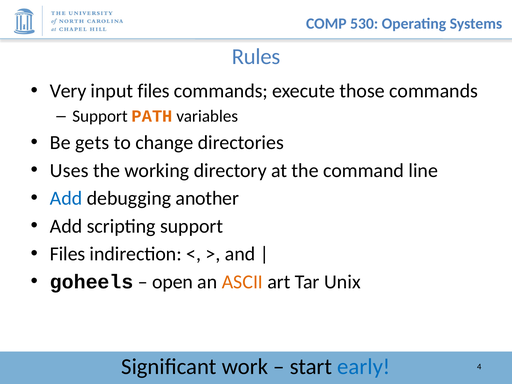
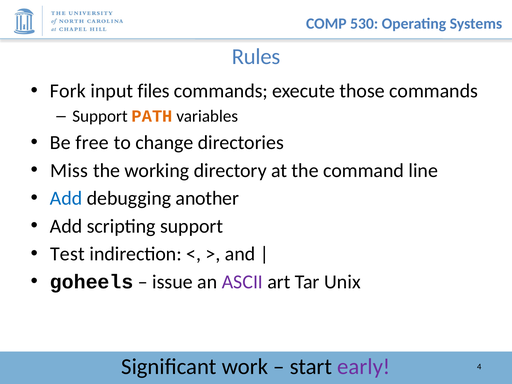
Very: Very -> Fork
gets: gets -> free
Uses: Uses -> Miss
Files at (68, 254): Files -> Test
open: open -> issue
ASCII colour: orange -> purple
early colour: blue -> purple
